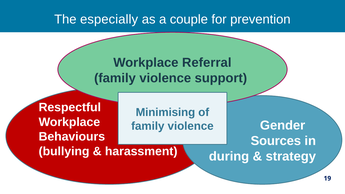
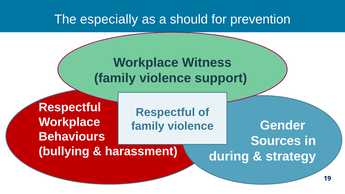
couple: couple -> should
Referral: Referral -> Witness
Minimising at (165, 112): Minimising -> Respectful
